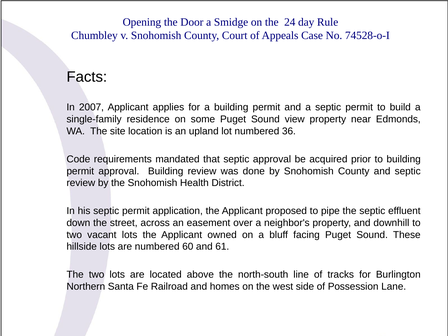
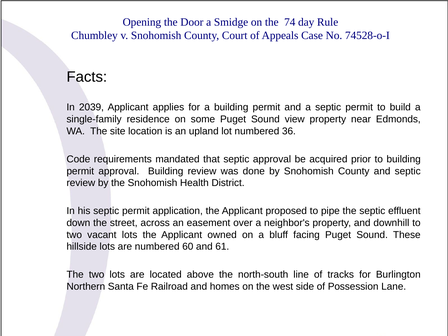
24: 24 -> 74
2007: 2007 -> 2039
